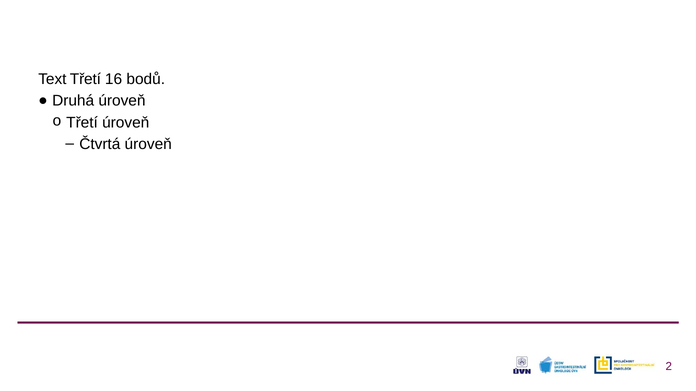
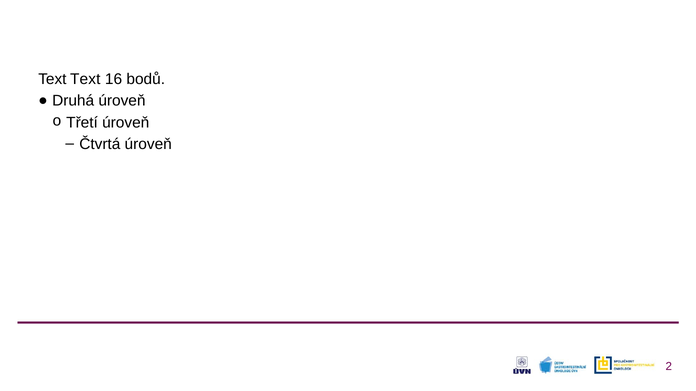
Text Třetí: Třetí -> Text
